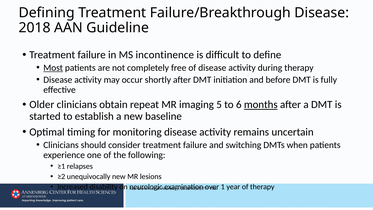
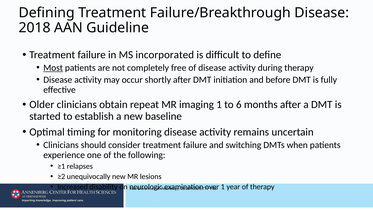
incontinence: incontinence -> incorporated
imaging 5: 5 -> 1
months underline: present -> none
